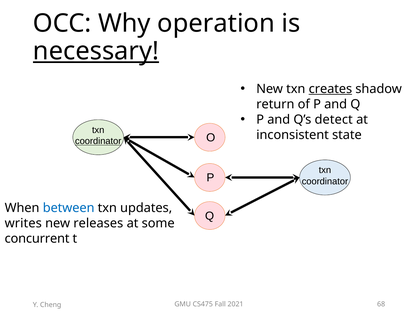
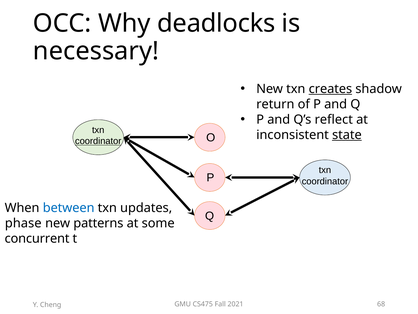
operation: operation -> deadlocks
necessary underline: present -> none
detect: detect -> reflect
state underline: none -> present
writes: writes -> phase
releases: releases -> patterns
